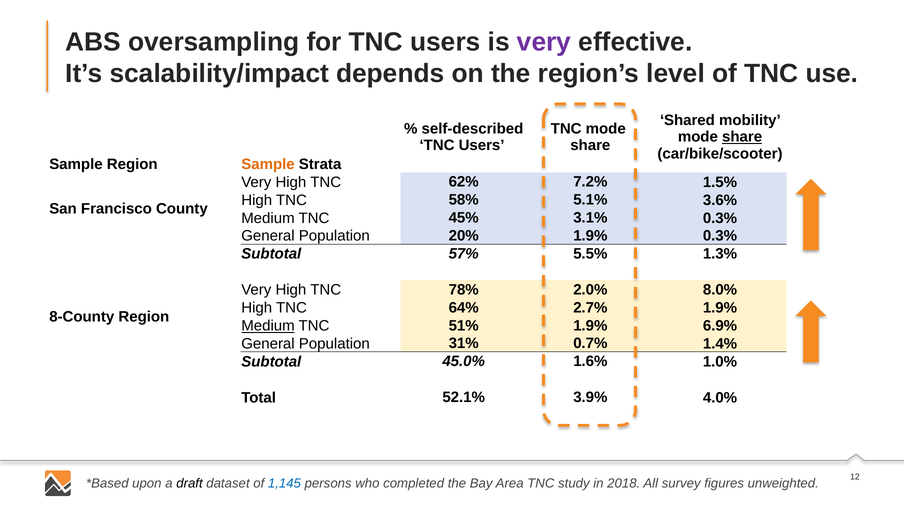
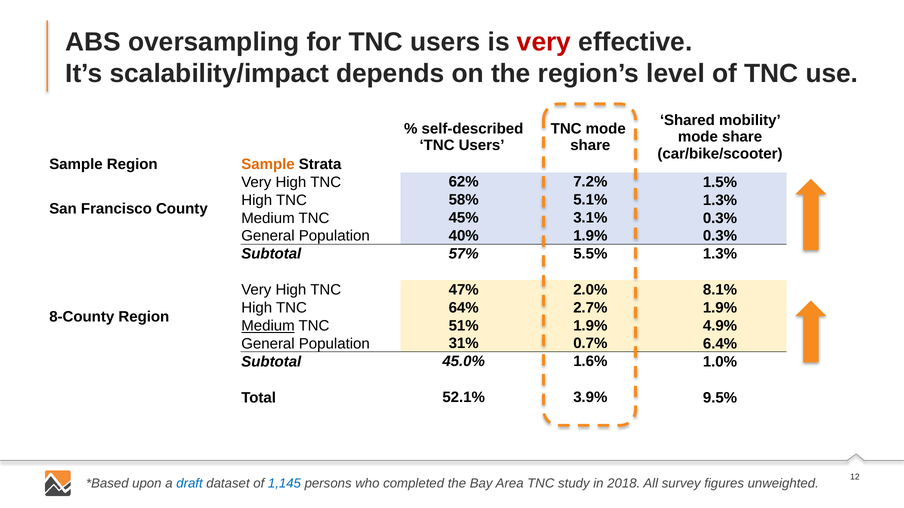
very at (544, 42) colour: purple -> red
share at (742, 137) underline: present -> none
3.6% at (720, 200): 3.6% -> 1.3%
20%: 20% -> 40%
78%: 78% -> 47%
8.0%: 8.0% -> 8.1%
6.9%: 6.9% -> 4.9%
1.4%: 1.4% -> 6.4%
4.0%: 4.0% -> 9.5%
draft colour: black -> blue
